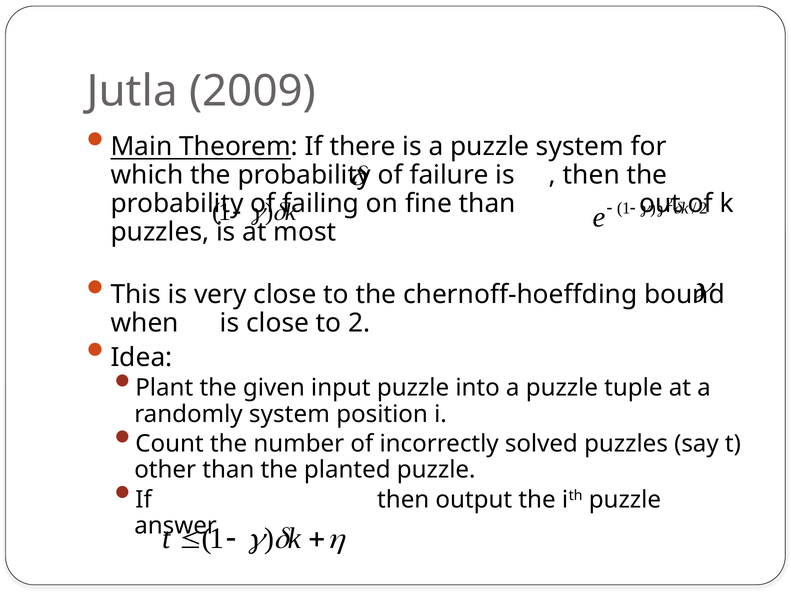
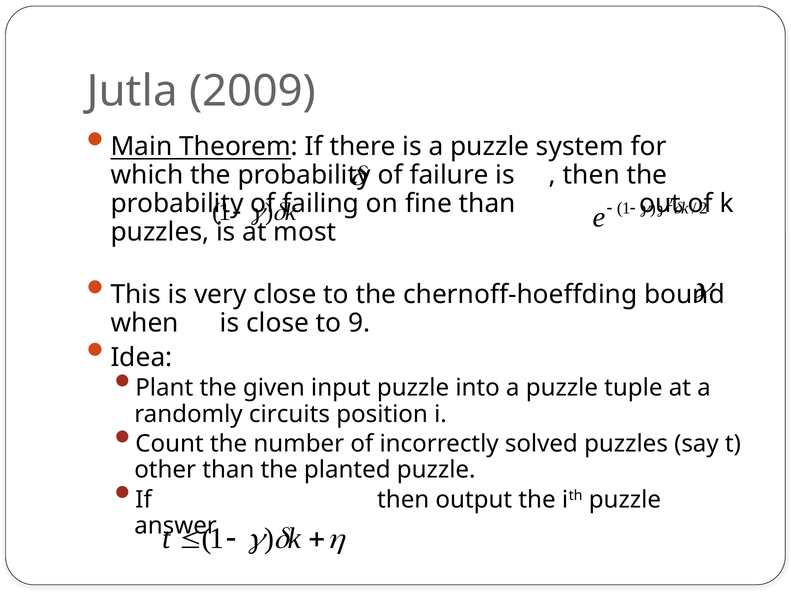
to 2: 2 -> 9
randomly system: system -> circuits
